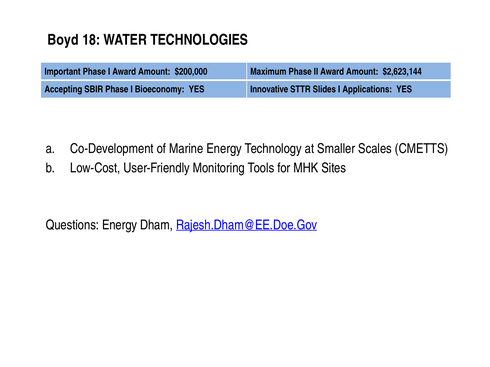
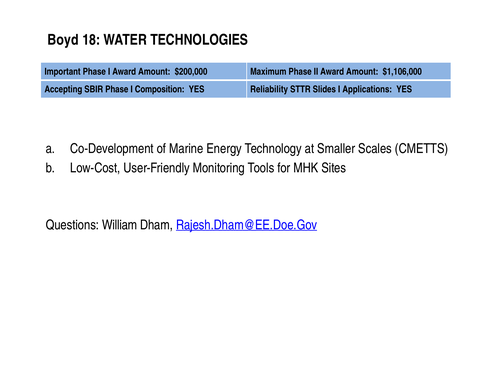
$2,623,144: $2,623,144 -> $1,106,000
Bioeconomy: Bioeconomy -> Composition
Innovative: Innovative -> Reliability
Questions Energy: Energy -> William
